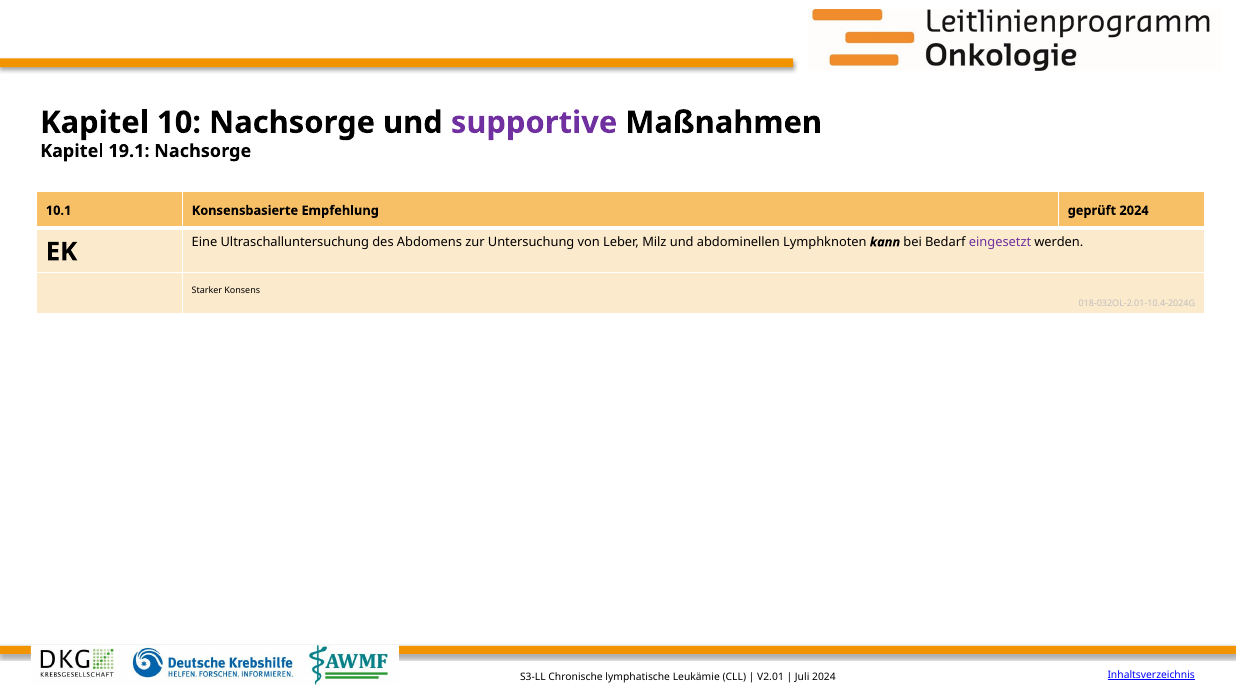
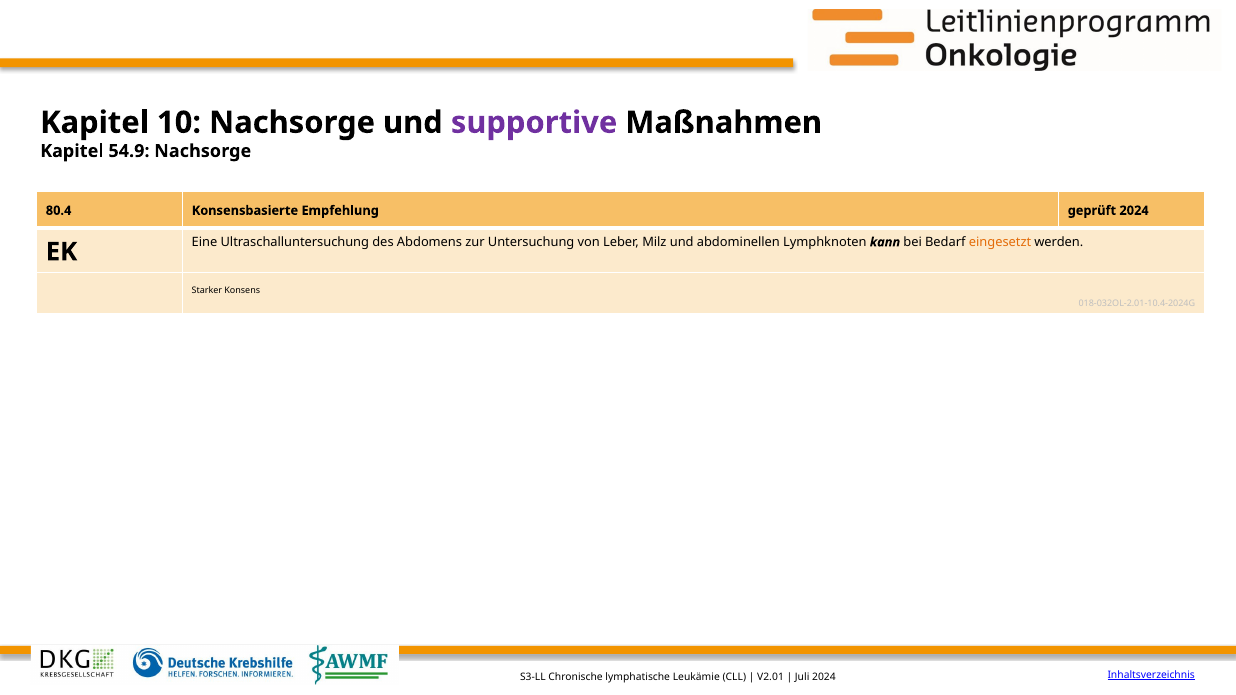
19.1: 19.1 -> 54.9
10.1: 10.1 -> 80.4
eingesetzt colour: purple -> orange
